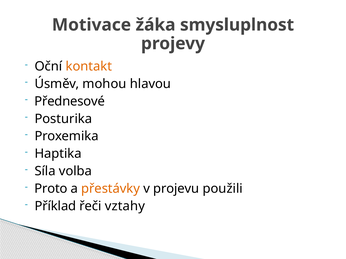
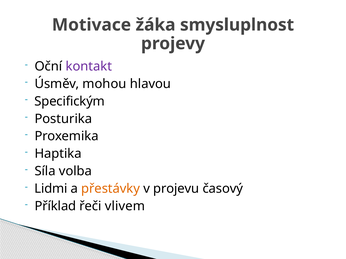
kontakt colour: orange -> purple
Přednesové: Přednesové -> Specifickým
Proto: Proto -> Lidmi
použili: použili -> časový
vztahy: vztahy -> vlivem
